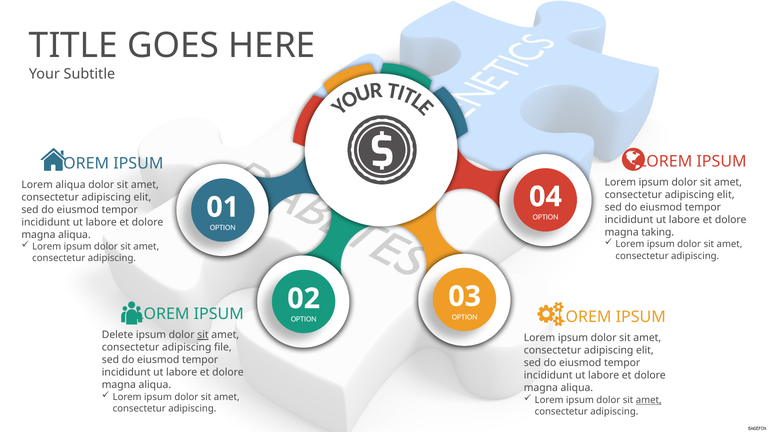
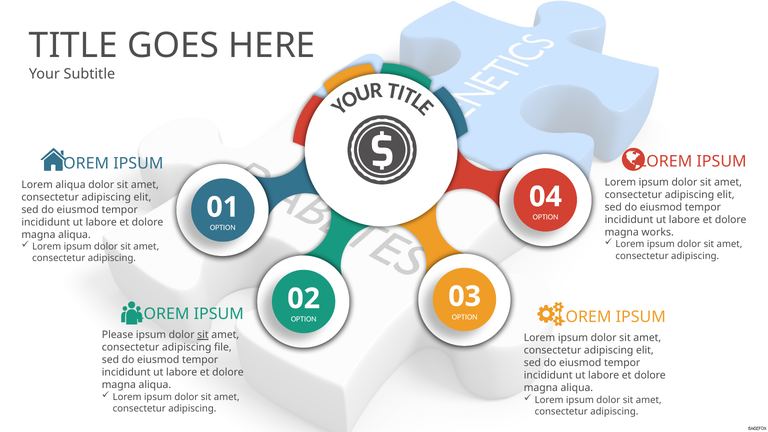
taking: taking -> works
Delete: Delete -> Please
amet at (649, 400) underline: present -> none
